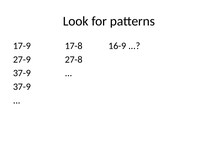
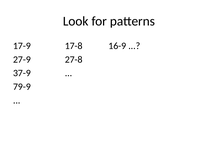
37-9 at (22, 86): 37-9 -> 79-9
